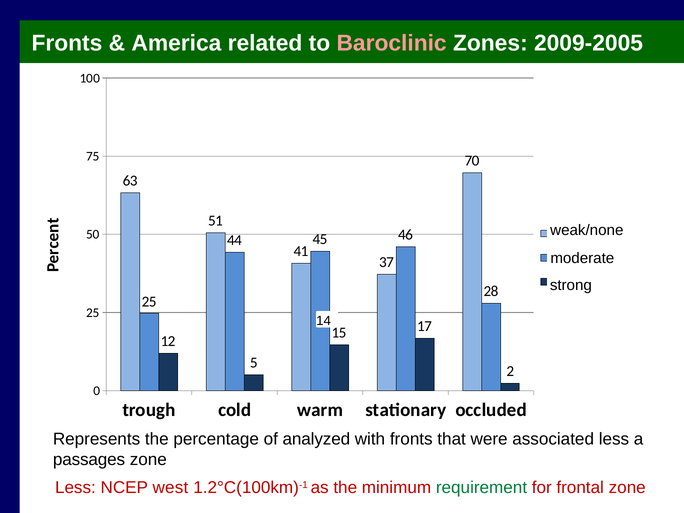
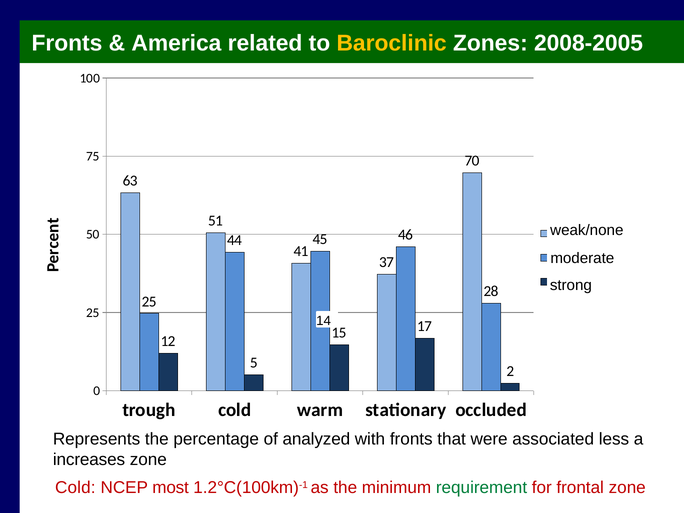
Baroclinic colour: pink -> yellow
2009-2005: 2009-2005 -> 2008-2005
passages: passages -> increases
Less at (75, 488): Less -> Cold
west: west -> most
